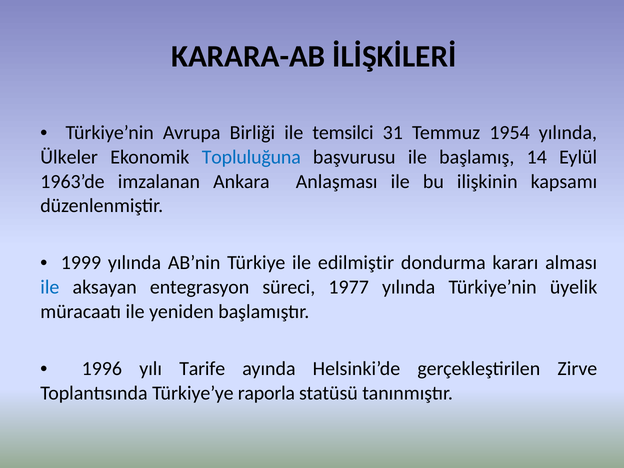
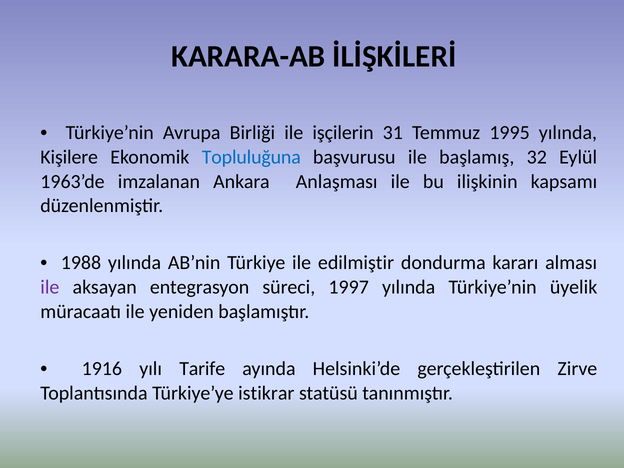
temsilci: temsilci -> işçilerin
1954: 1954 -> 1995
Ülkeler: Ülkeler -> Kişilere
14: 14 -> 32
1999: 1999 -> 1988
ile at (50, 287) colour: blue -> purple
1977: 1977 -> 1997
1996: 1996 -> 1916
raporla: raporla -> istikrar
